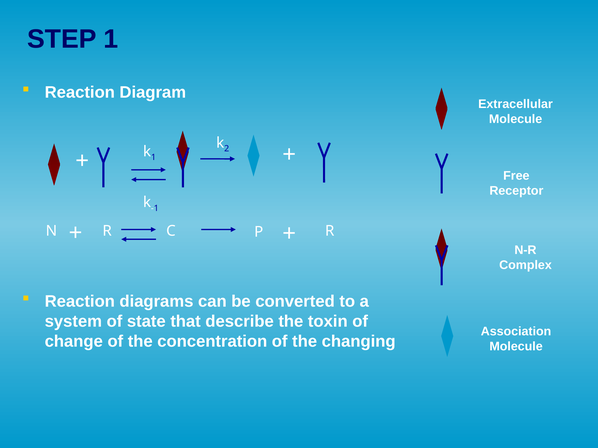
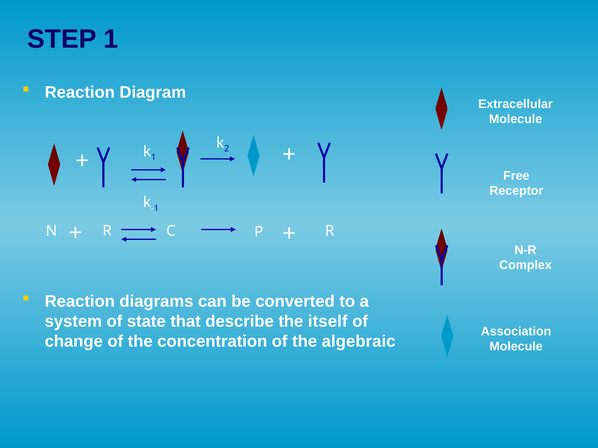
toxin: toxin -> itself
changing: changing -> algebraic
